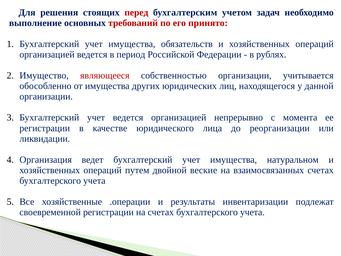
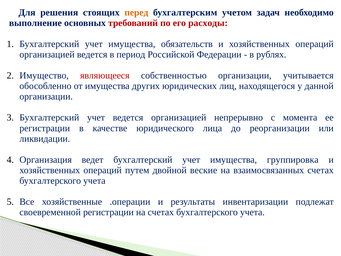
перед colour: red -> orange
принято: принято -> расходы
натуральном: натуральном -> группировка
